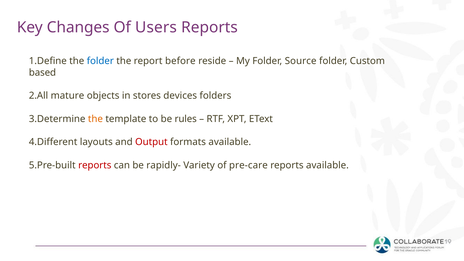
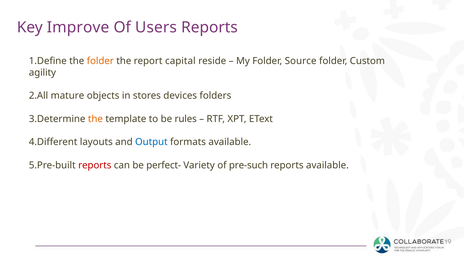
Changes: Changes -> Improve
folder at (100, 61) colour: blue -> orange
before: before -> capital
based: based -> agility
Output colour: red -> blue
rapidly-: rapidly- -> perfect-
pre-care: pre-care -> pre-such
